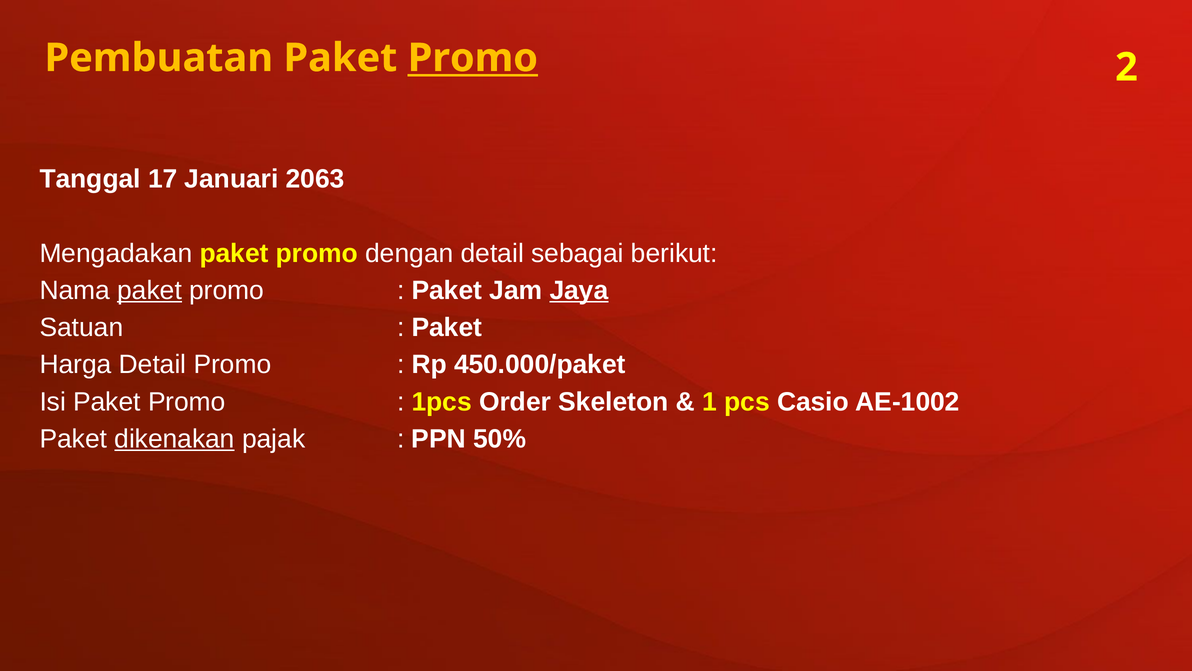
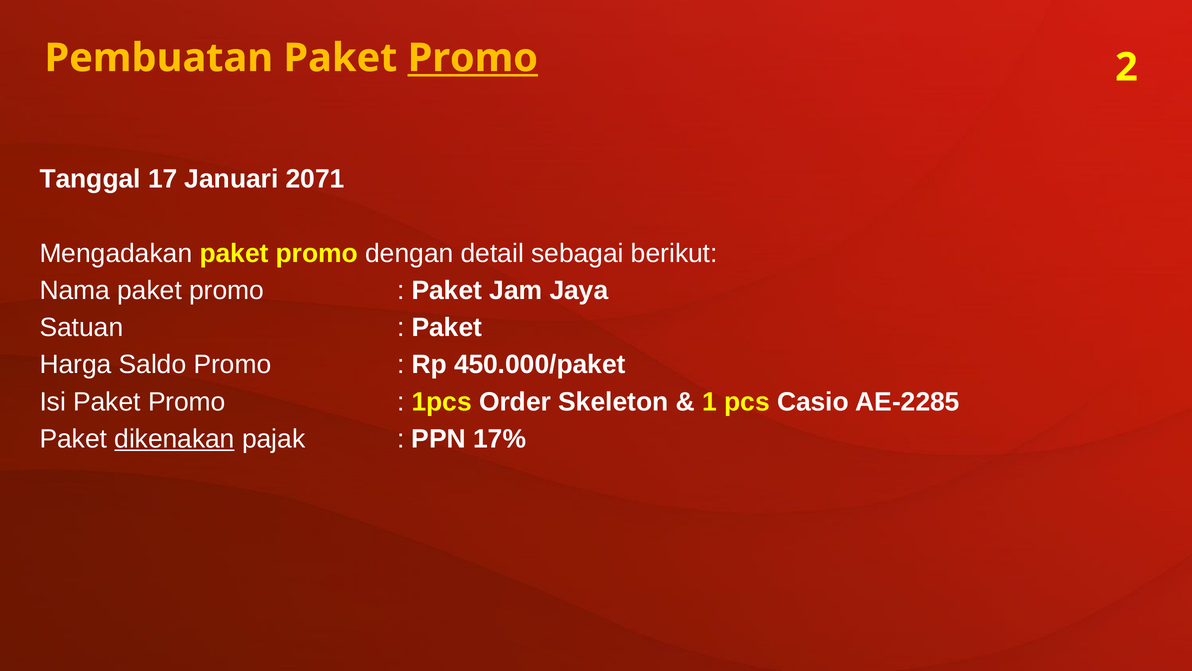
2063: 2063 -> 2071
paket at (150, 290) underline: present -> none
Jaya underline: present -> none
Harga Detail: Detail -> Saldo
AE-1002: AE-1002 -> AE-2285
50%: 50% -> 17%
